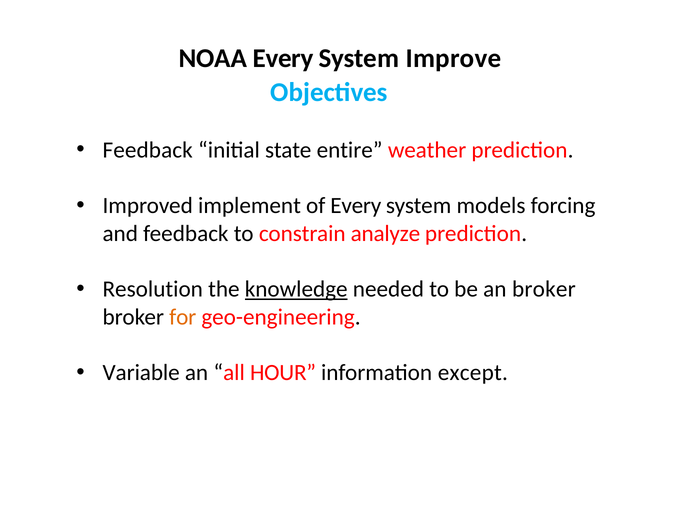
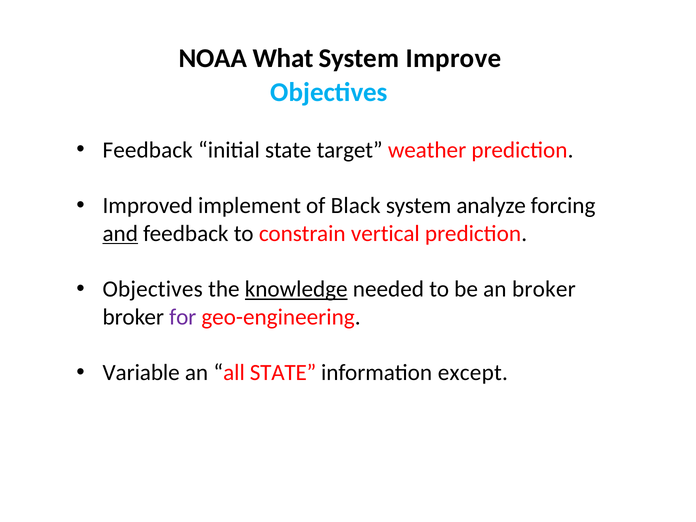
NOAA Every: Every -> What
entire: entire -> target
of Every: Every -> Black
models: models -> analyze
and underline: none -> present
analyze: analyze -> vertical
Resolution at (153, 289): Resolution -> Objectives
for colour: orange -> purple
all HOUR: HOUR -> STATE
